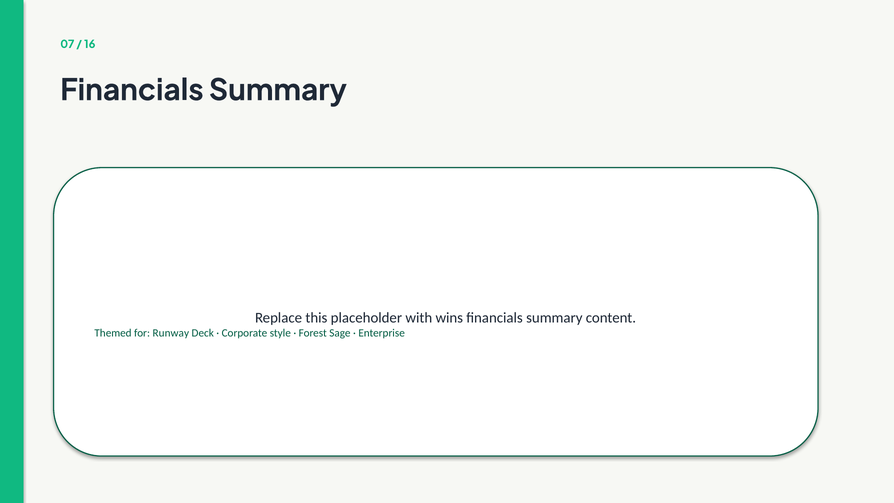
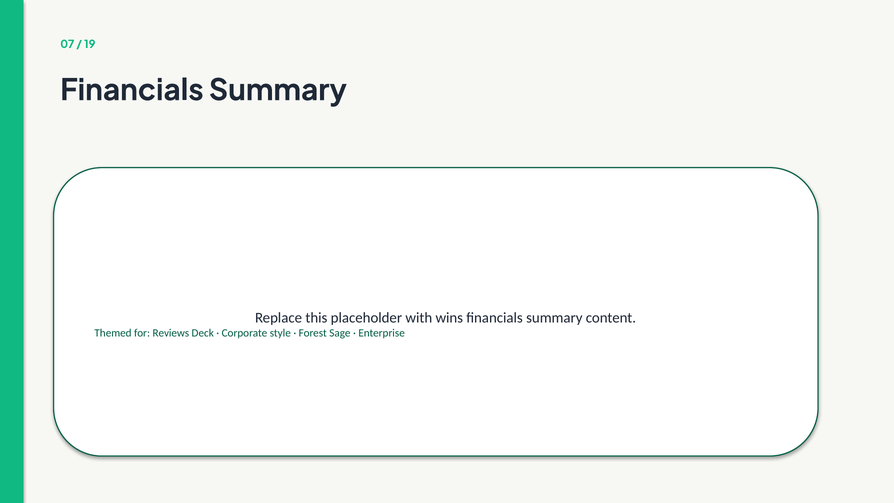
16: 16 -> 19
Runway: Runway -> Reviews
